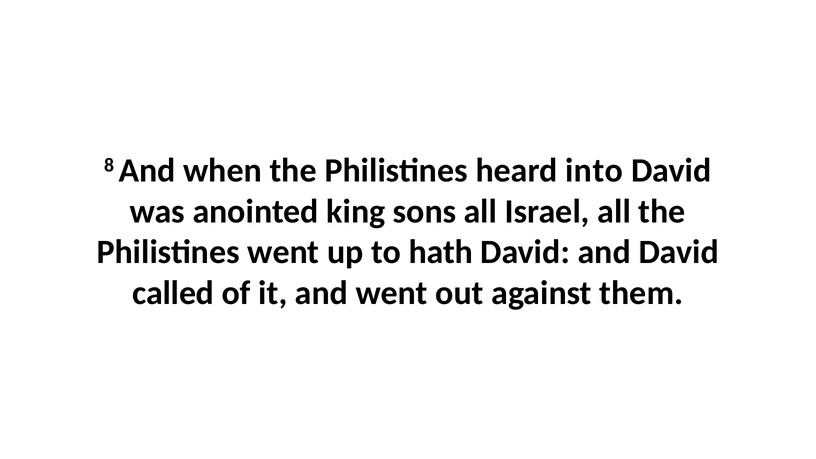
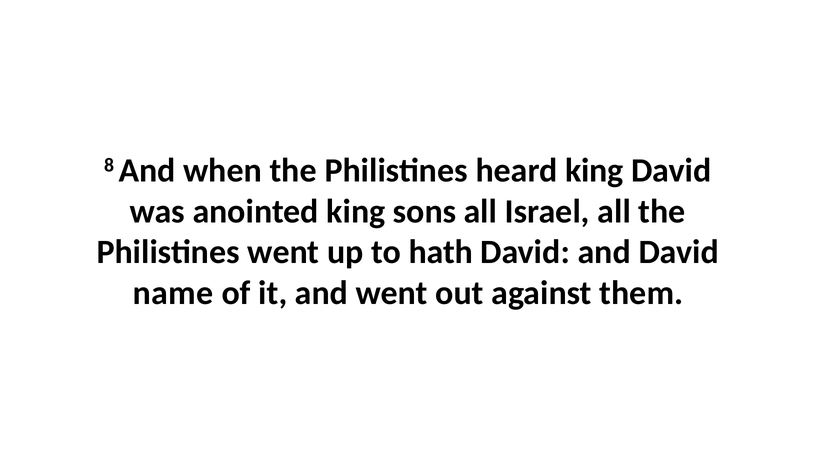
heard into: into -> king
called: called -> name
